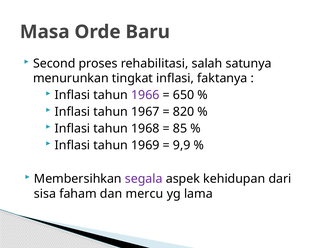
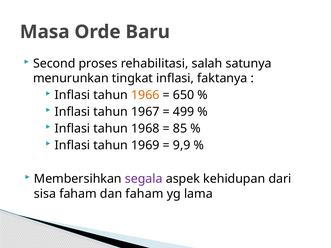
1966 colour: purple -> orange
820: 820 -> 499
dan mercu: mercu -> faham
